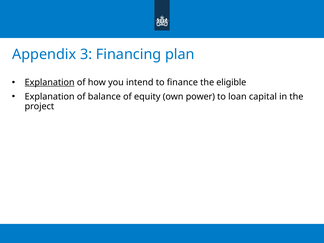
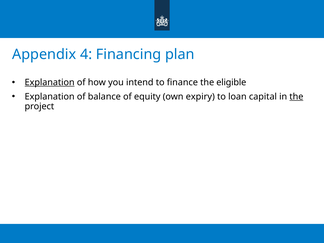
3: 3 -> 4
power: power -> expiry
the at (296, 97) underline: none -> present
